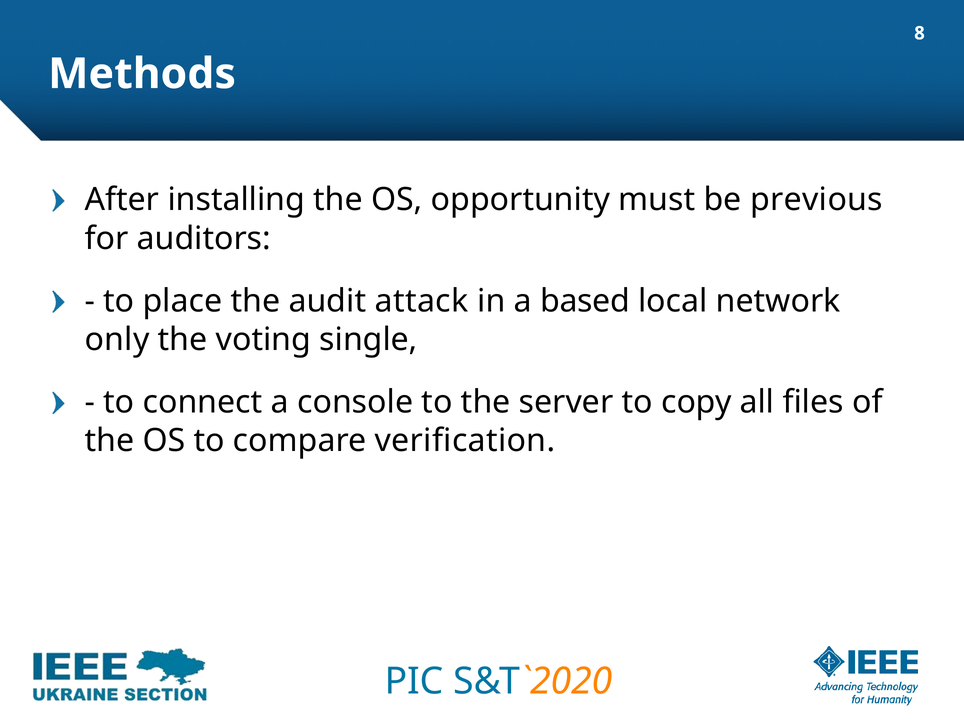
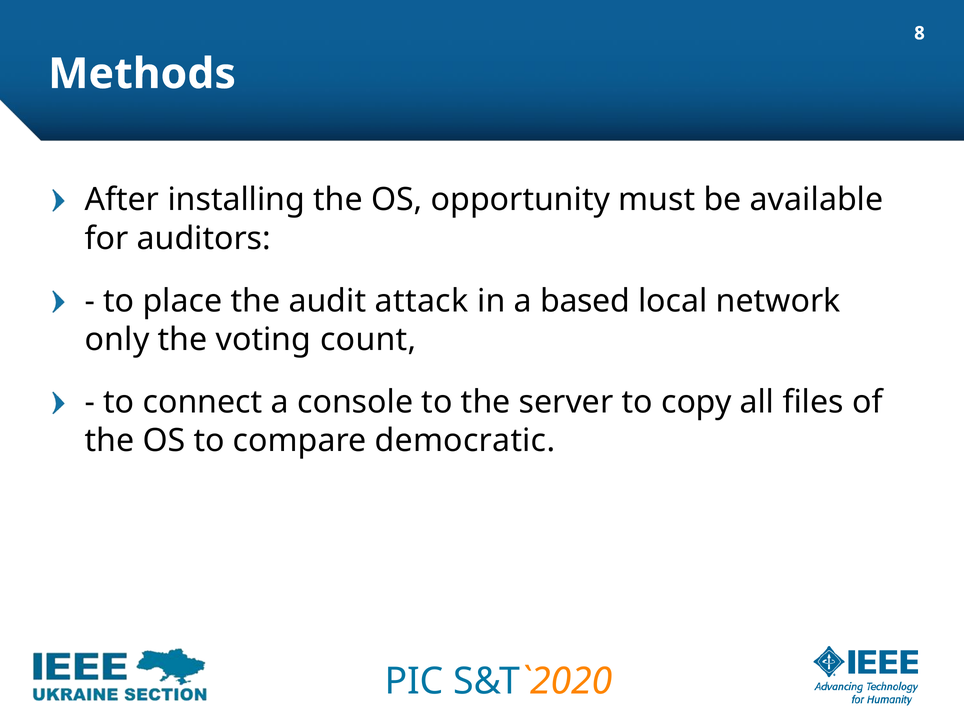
previous: previous -> available
single: single -> count
verification: verification -> democratic
